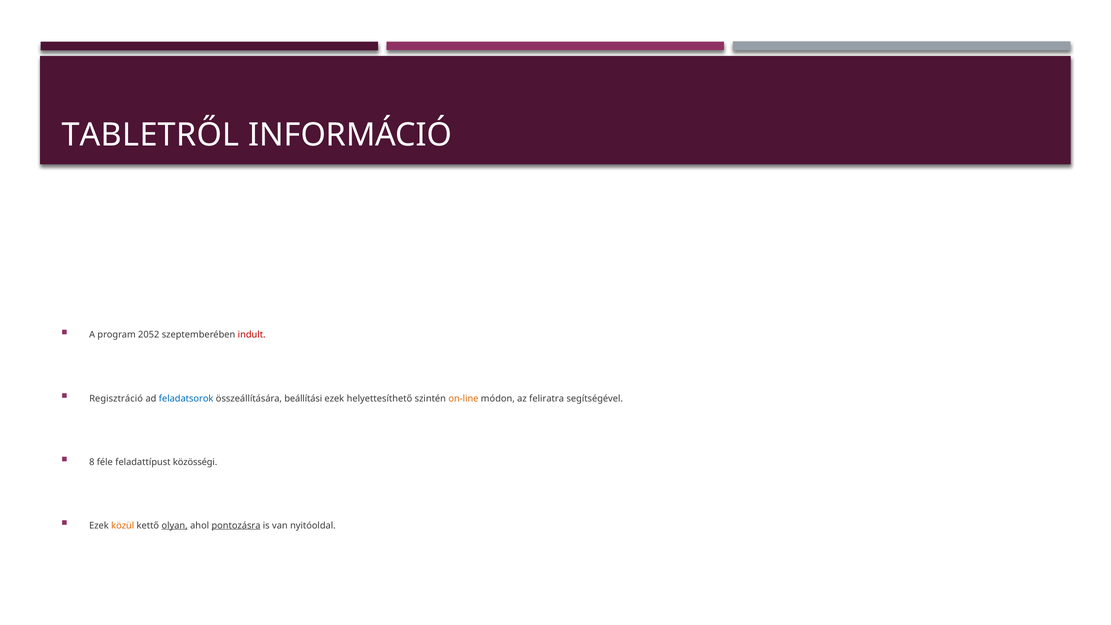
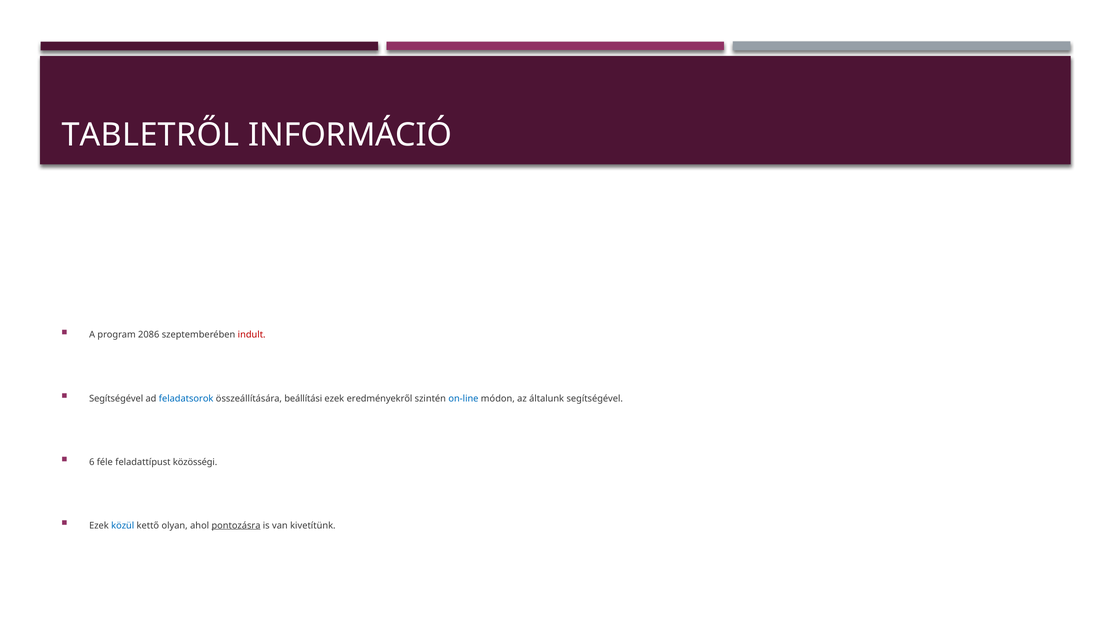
2052: 2052 -> 2086
Regisztráció at (116, 398): Regisztráció -> Segítségével
helyettesíthető: helyettesíthető -> eredményekről
on-line colour: orange -> blue
feliratra: feliratra -> általunk
8: 8 -> 6
közül colour: orange -> blue
olyan underline: present -> none
nyitóoldal: nyitóoldal -> kivetítünk
